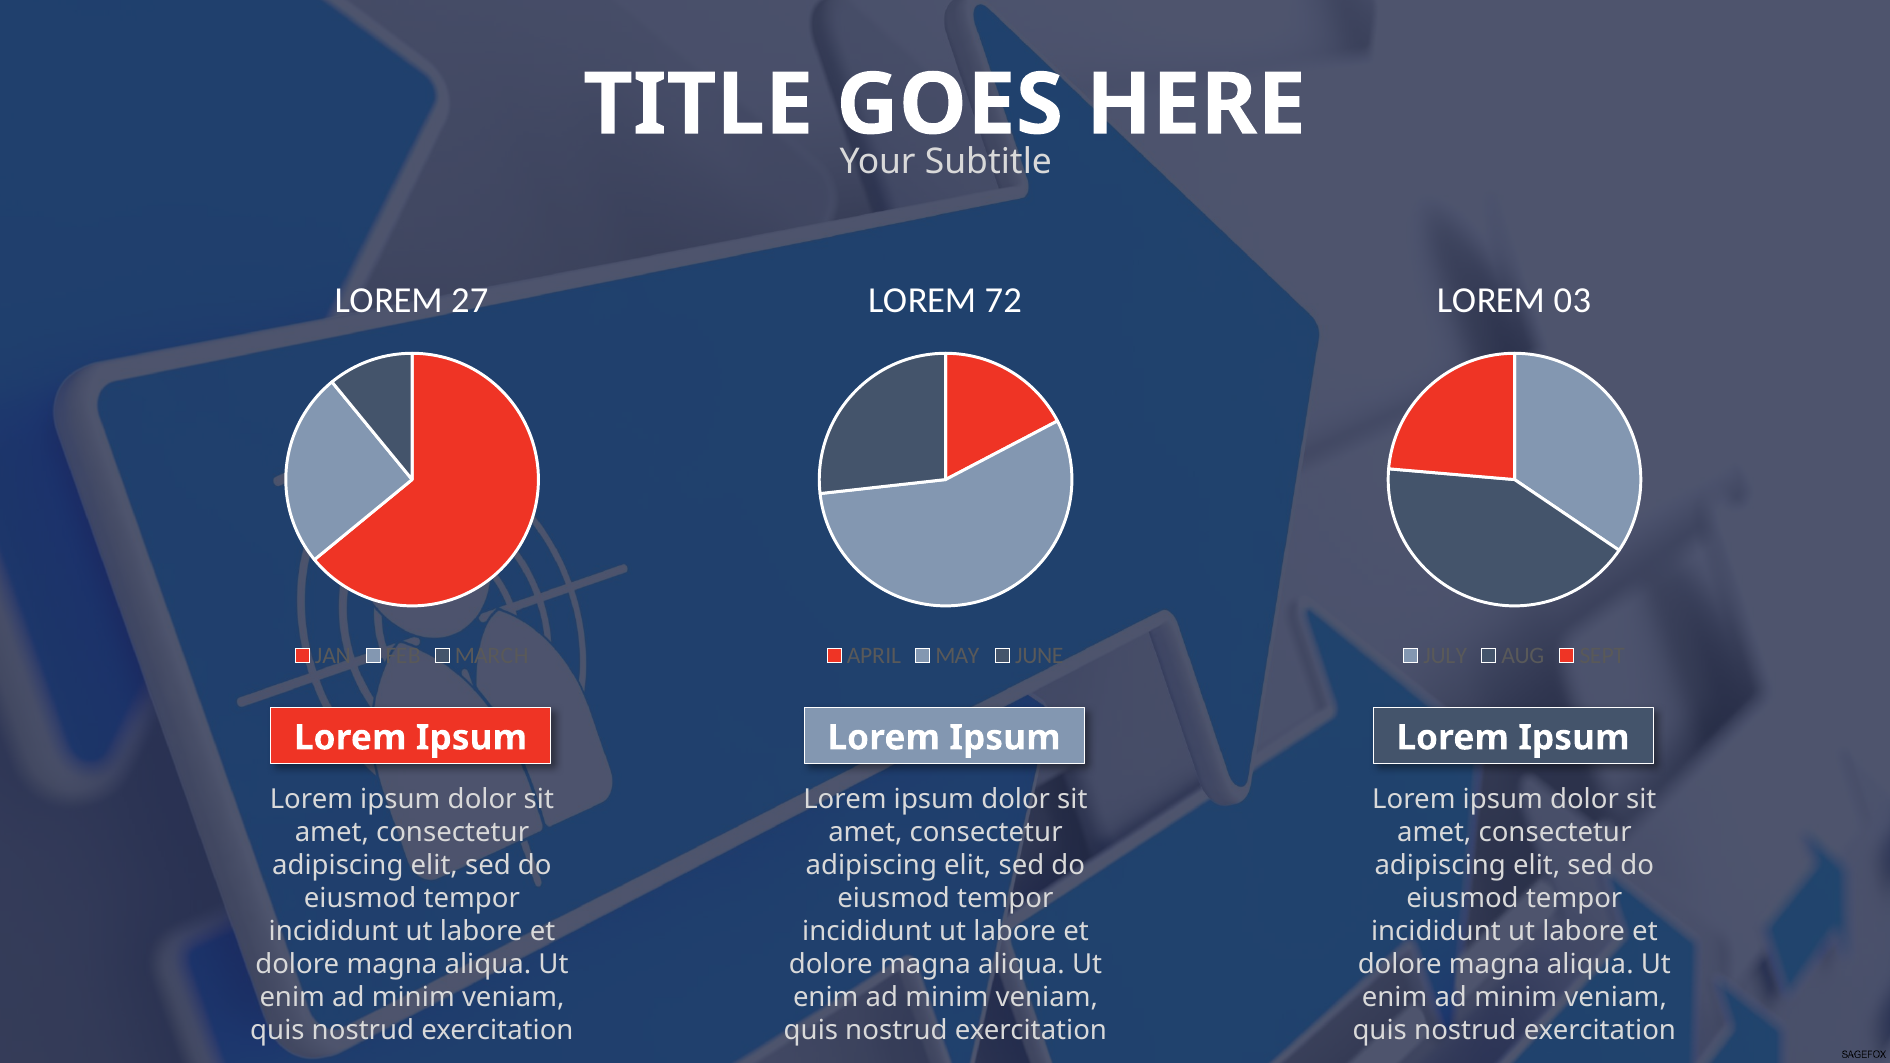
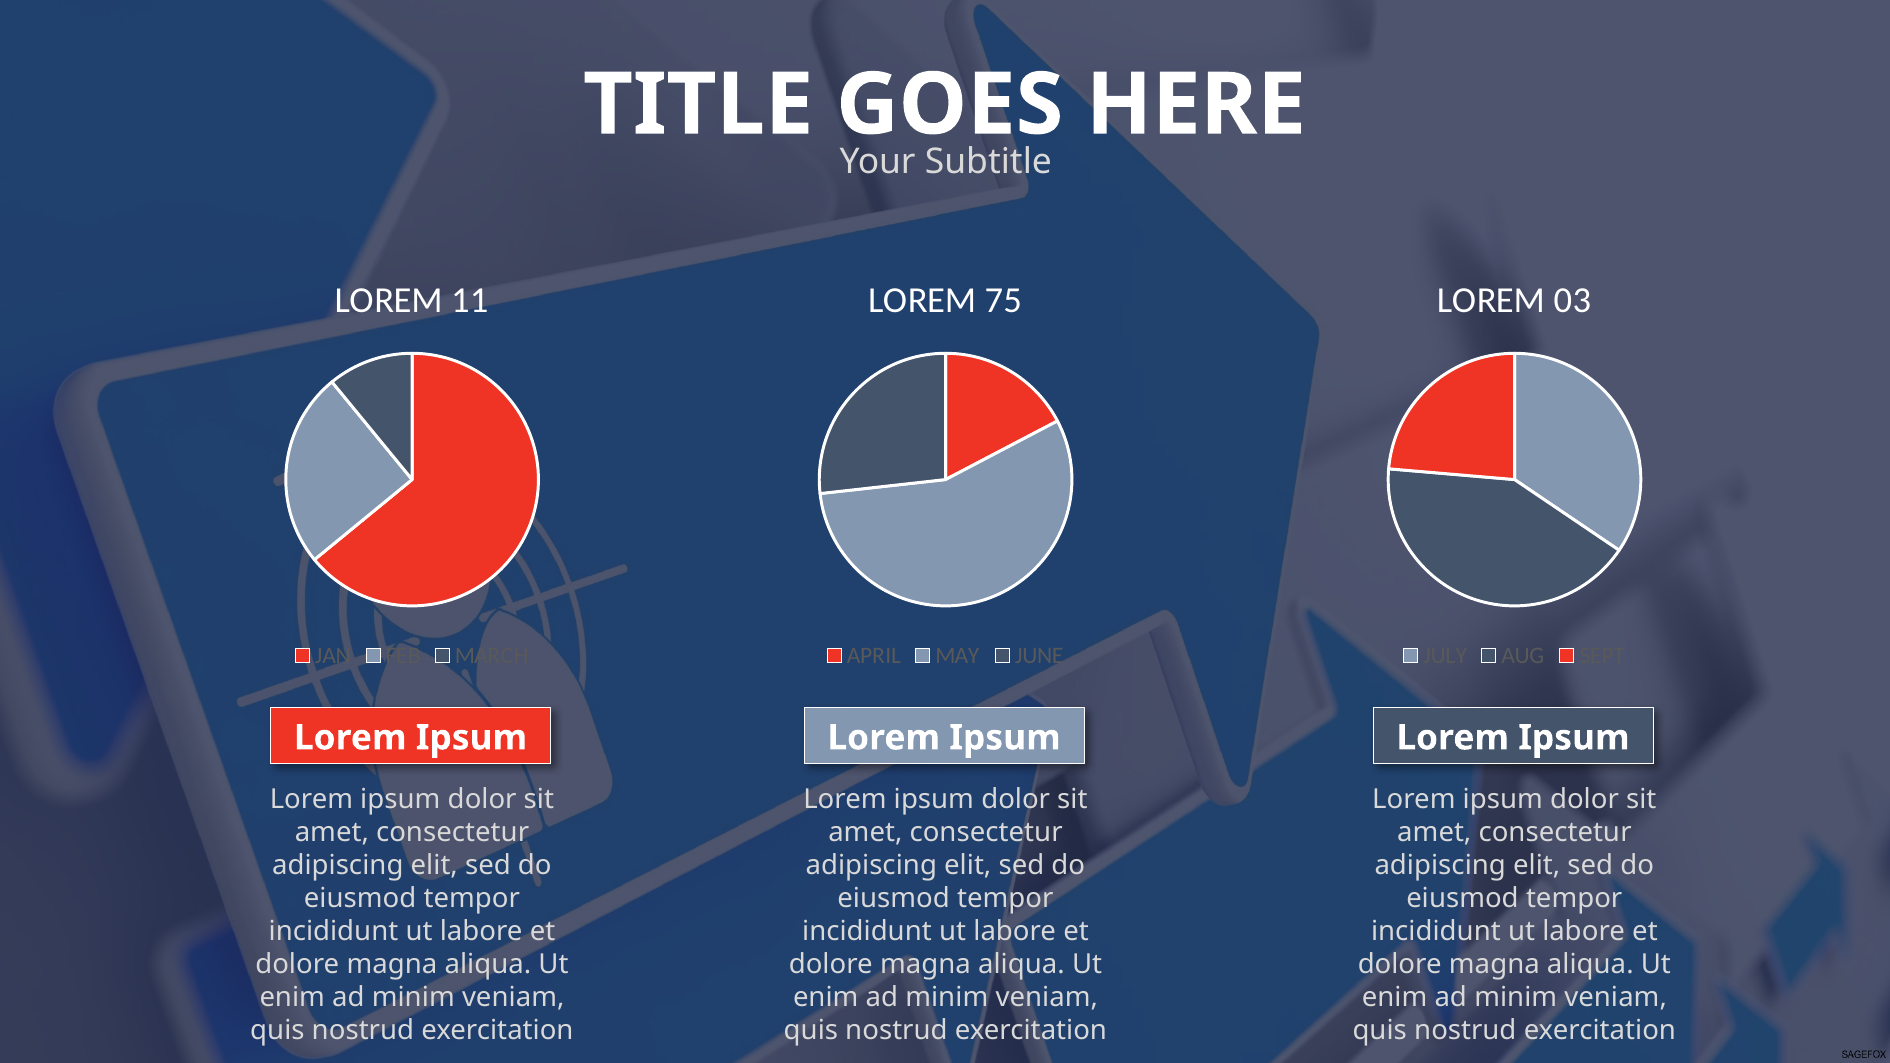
27: 27 -> 11
72: 72 -> 75
